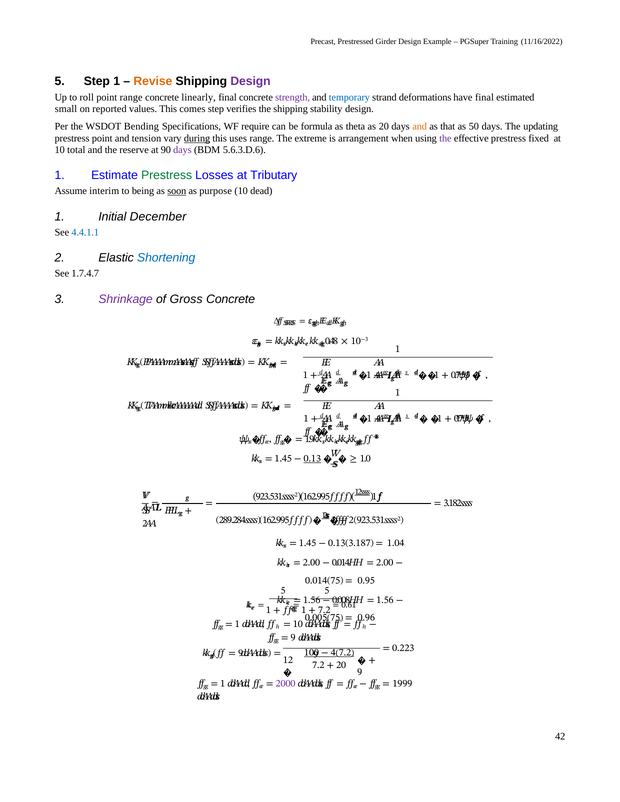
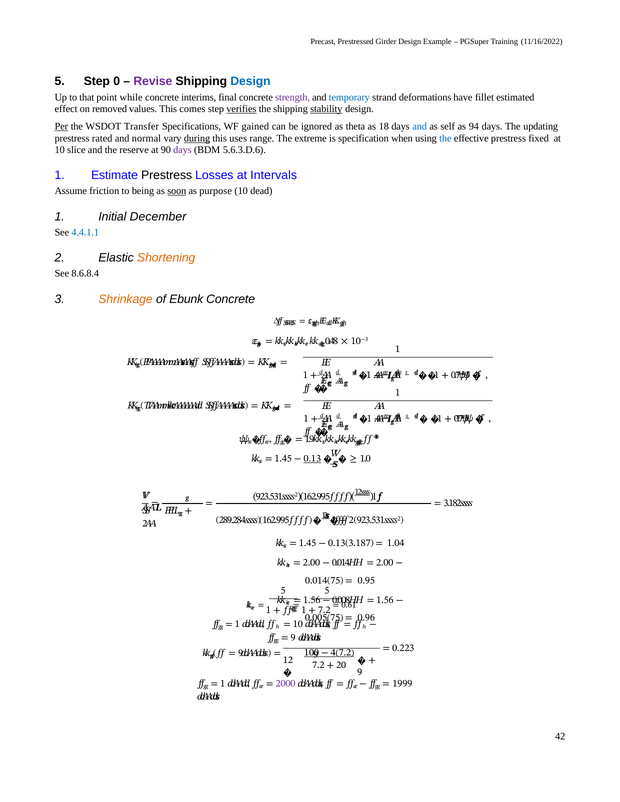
Step 1: 1 -> 0
Revise colour: orange -> purple
Design at (251, 81) colour: purple -> blue
roll: roll -> that
point range: range -> while
linearly: linearly -> interims
have final: final -> fillet
small: small -> effect
reported: reported -> removed
verifies underline: none -> present
stability underline: none -> present
Per underline: none -> present
Bending: Bending -> Transfer
require: require -> gained
formula: formula -> ignored
as 20: 20 -> 18
and at (420, 127) colour: orange -> blue
that: that -> self
50: 50 -> 94
prestress point: point -> rated
tension: tension -> normal
arrangement: arrangement -> specification
the at (445, 138) colour: purple -> blue
total: total -> slice
Prestress at (167, 175) colour: green -> black
Tributary: Tributary -> Intervals
interim: interim -> friction
Shortening colour: blue -> orange
1.7.4.7: 1.7.4.7 -> 8.6.8.4
Shrinkage colour: purple -> orange
Gross: Gross -> Ebunk
